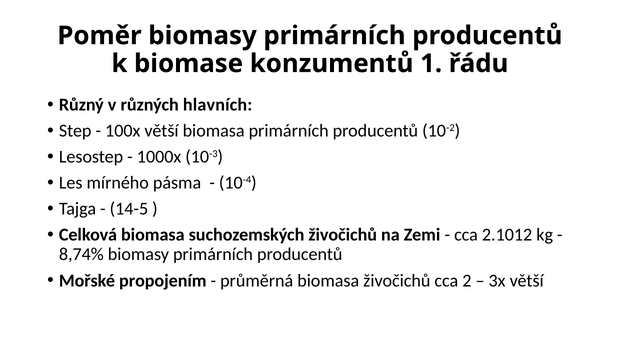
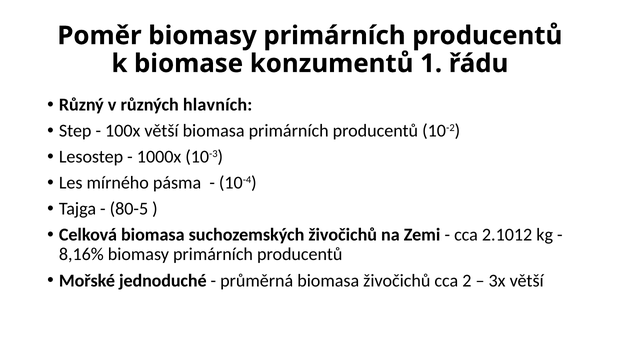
14-5: 14-5 -> 80-5
8,74%: 8,74% -> 8,16%
propojením: propojením -> jednoduché
